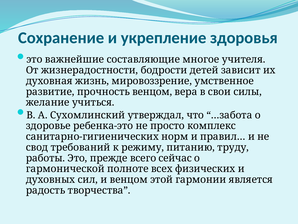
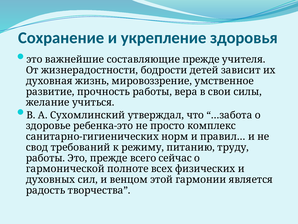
составляющие многое: многое -> прежде
прочность венцом: венцом -> работы
